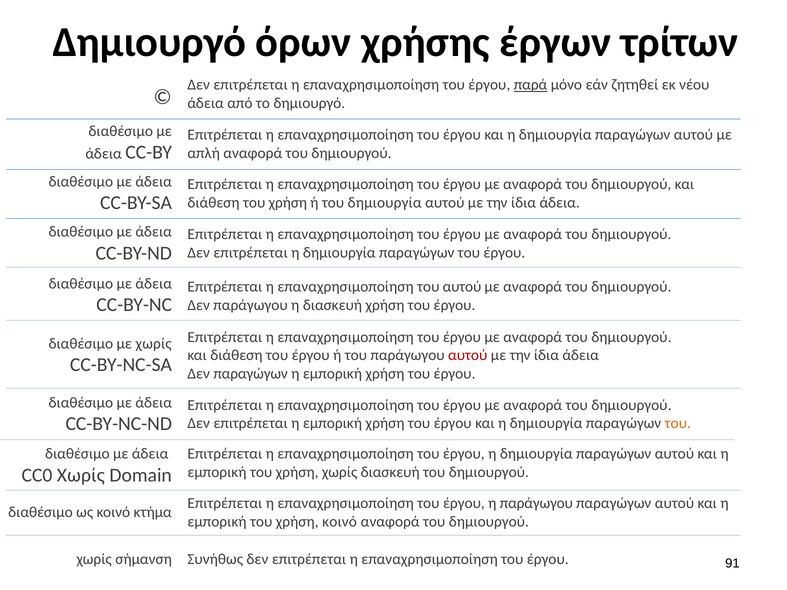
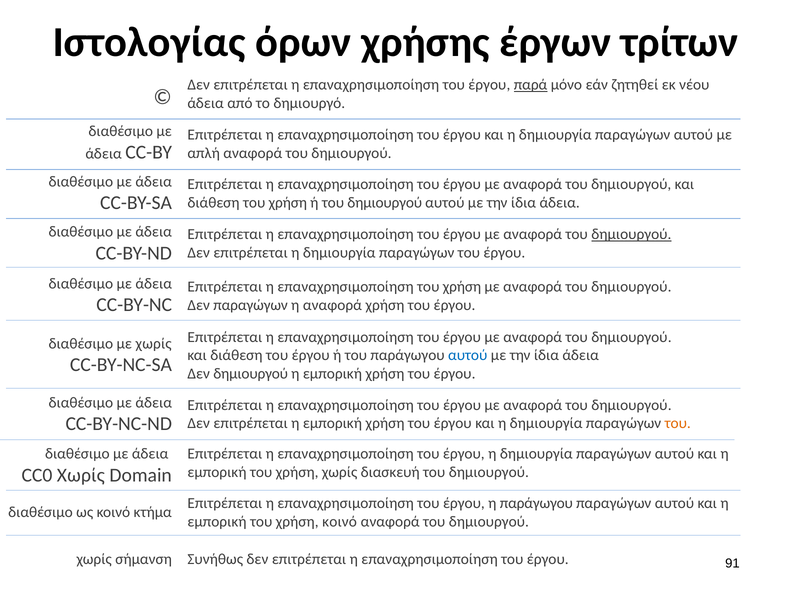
Δημιουργό at (149, 42): Δημιουργό -> Ιστολογίας
ή του δημιουργία: δημιουργία -> δημιουργού
δημιουργού at (631, 235) underline: none -> present
επαναχρησιμοποίηση του αυτού: αυτού -> χρήση
Δεν παράγωγου: παράγωγου -> παραγώγων
η διασκευή: διασκευή -> αναφορά
αυτού at (468, 356) colour: red -> blue
Δεν παραγώγων: παραγώγων -> δημιουργού
